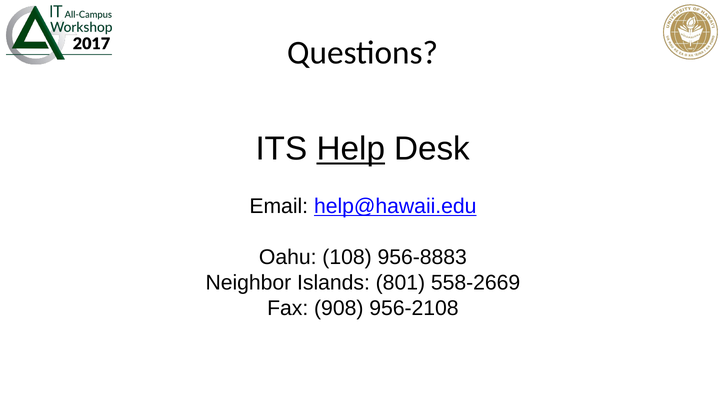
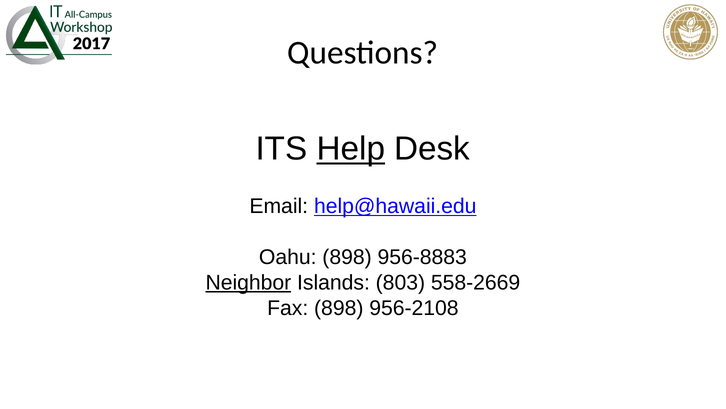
Oahu 108: 108 -> 898
Neighbor underline: none -> present
801: 801 -> 803
Fax 908: 908 -> 898
